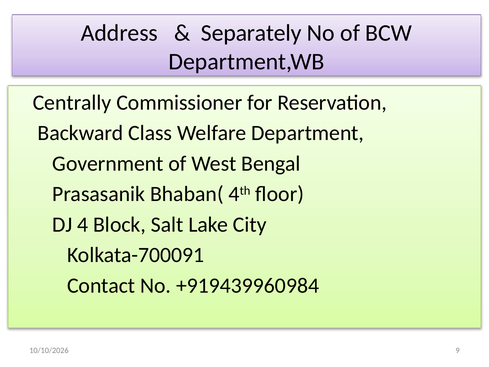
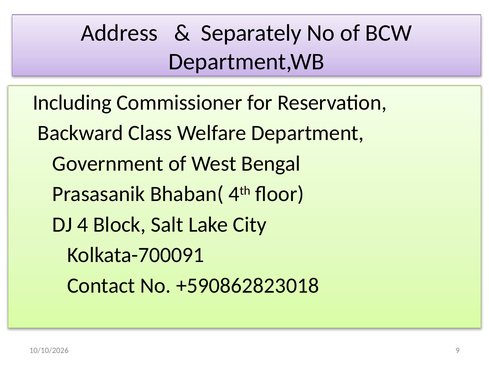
Centrally: Centrally -> Including
+919439960984: +919439960984 -> +590862823018
